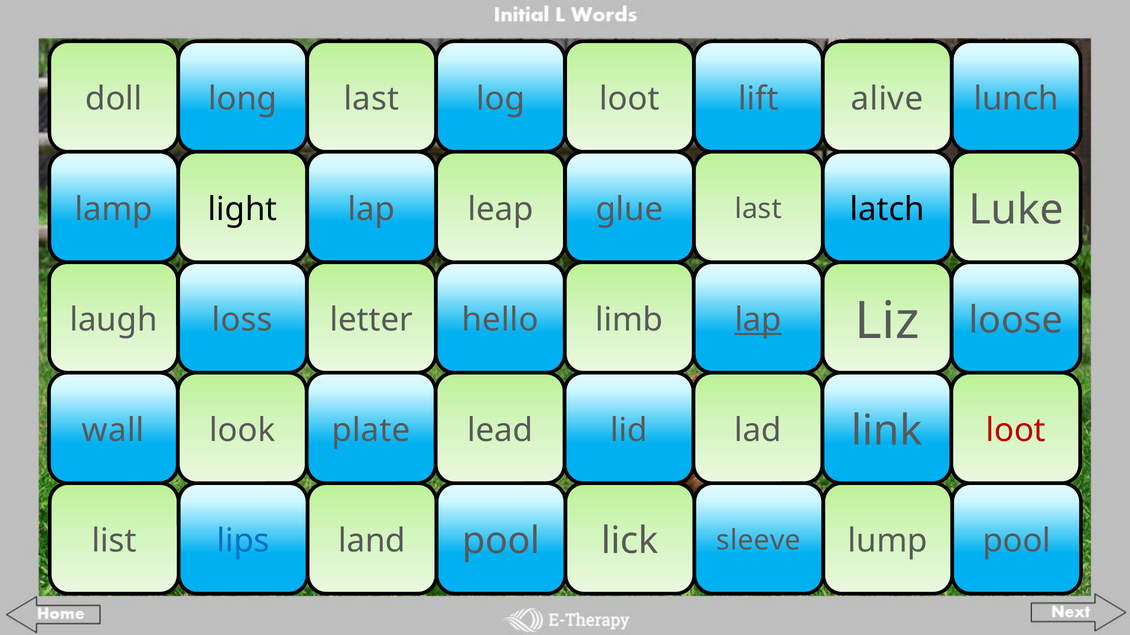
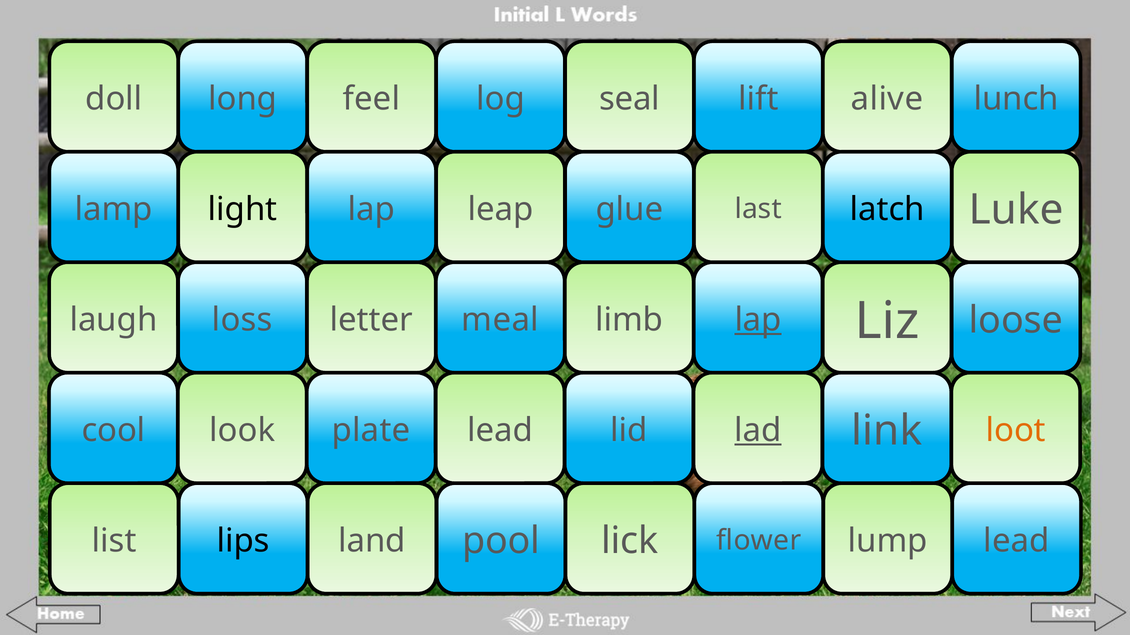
long last: last -> feel
log loot: loot -> seal
hello: hello -> meal
wall: wall -> cool
lad underline: none -> present
loot at (1016, 431) colour: red -> orange
lips colour: blue -> black
sleeve: sleeve -> flower
lump pool: pool -> lead
